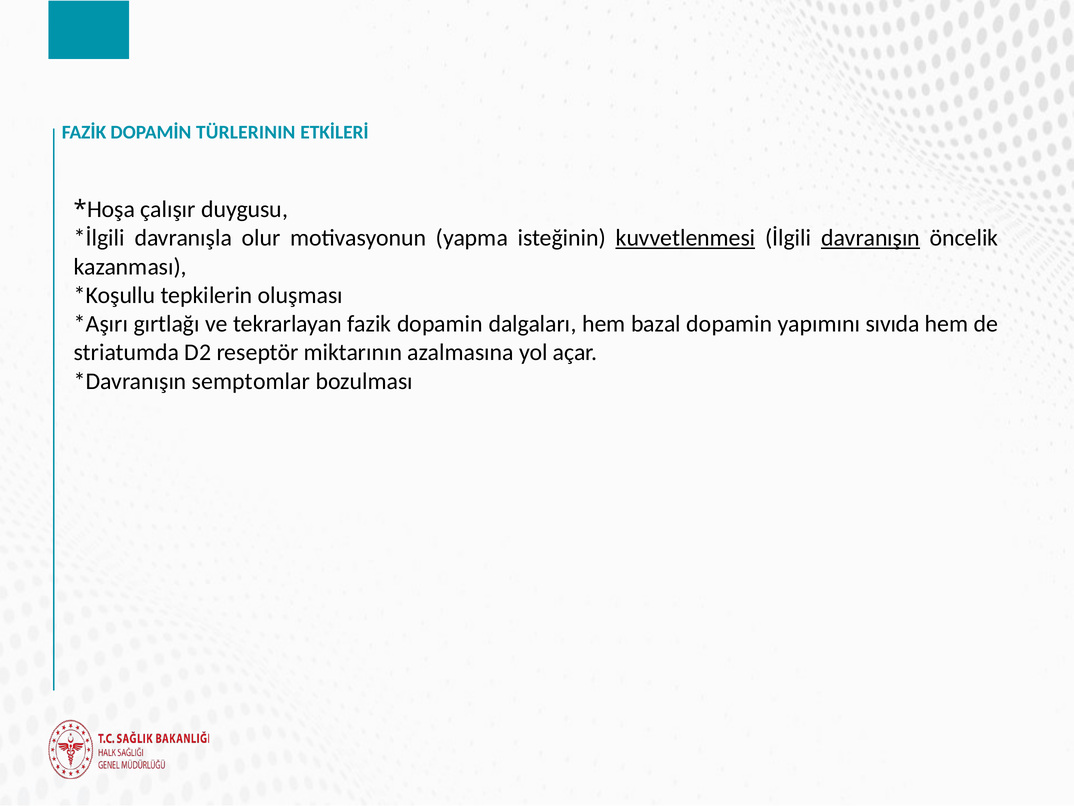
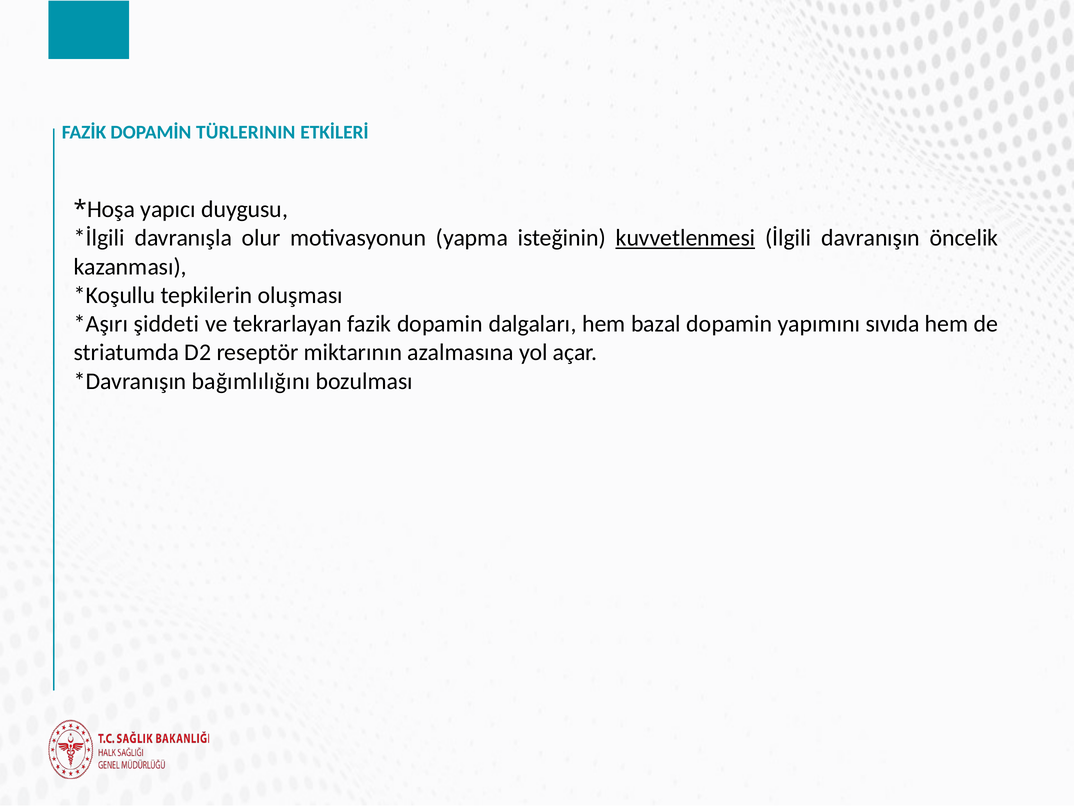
çalışır: çalışır -> yapıcı
davranışın underline: present -> none
gırtlağı: gırtlağı -> şiddeti
semptomlar: semptomlar -> bağımlılığını
